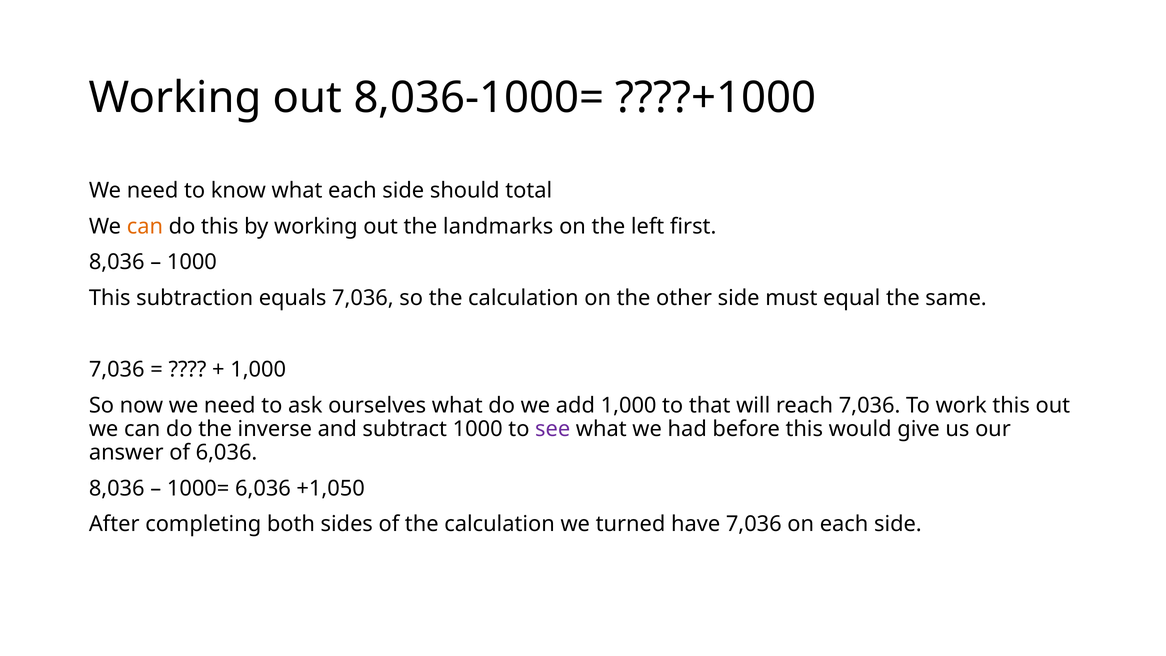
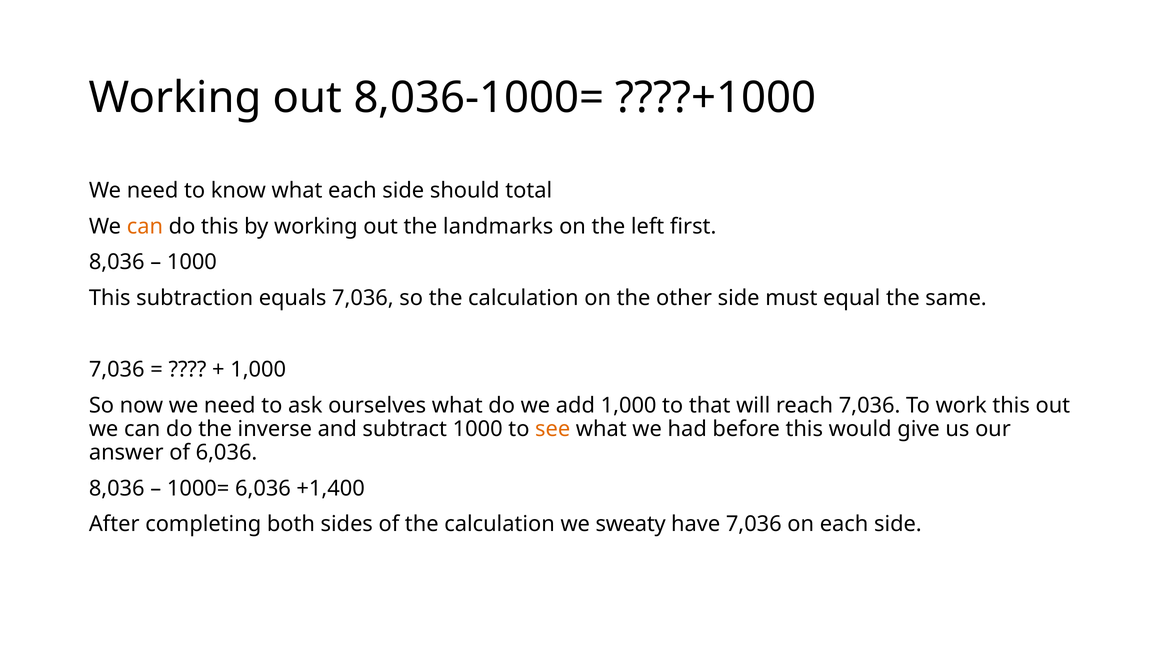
see colour: purple -> orange
+1,050: +1,050 -> +1,400
turned: turned -> sweaty
